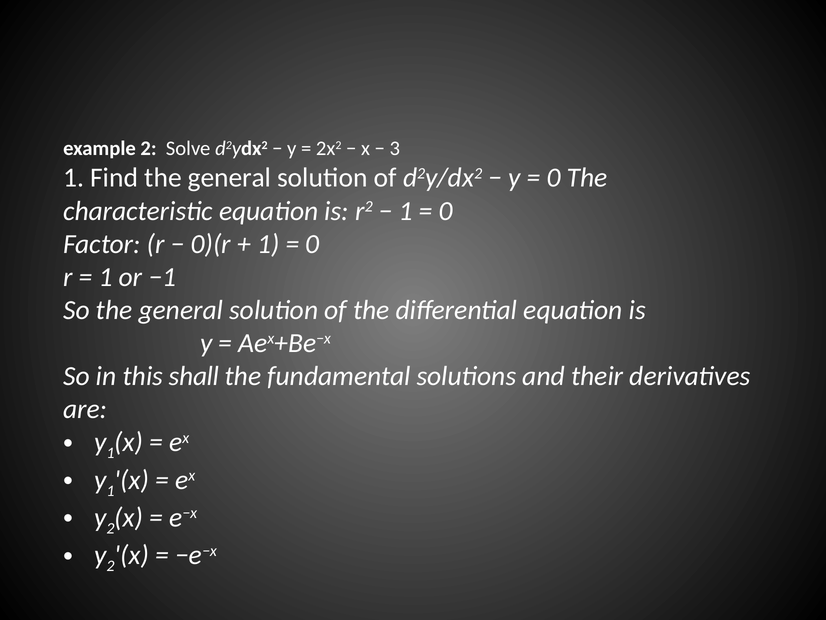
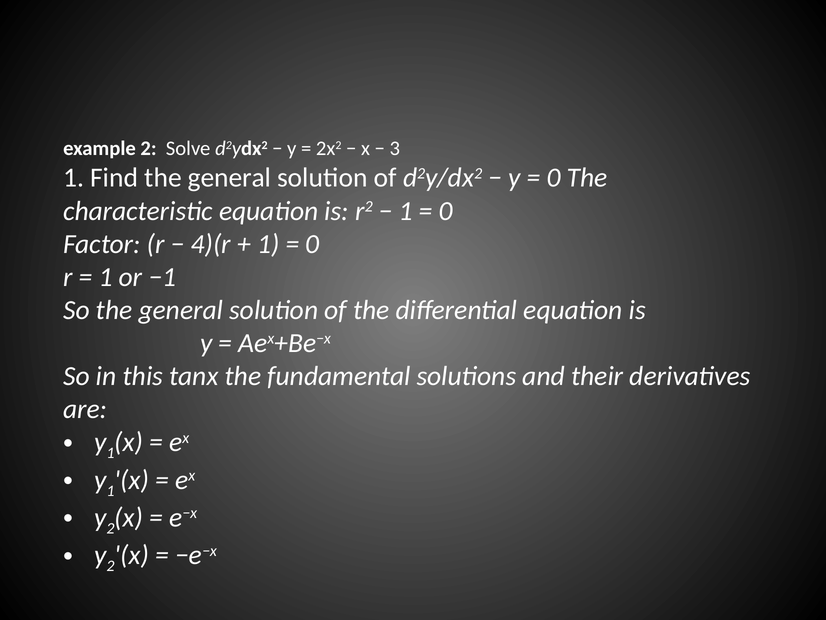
0)(r: 0)(r -> 4)(r
shall: shall -> tanx
